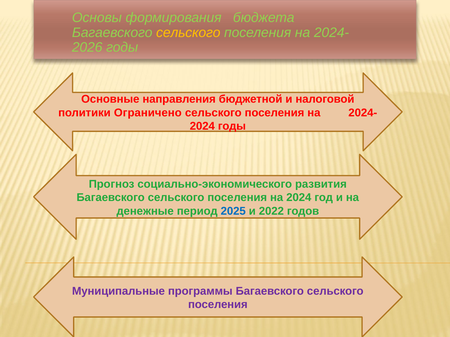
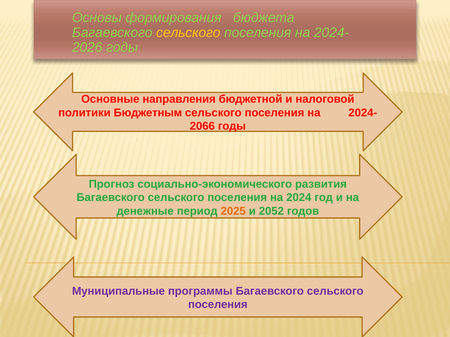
Ограничено: Ограничено -> Бюджетным
2024 at (202, 126): 2024 -> 2066
2025 colour: blue -> orange
2022: 2022 -> 2052
